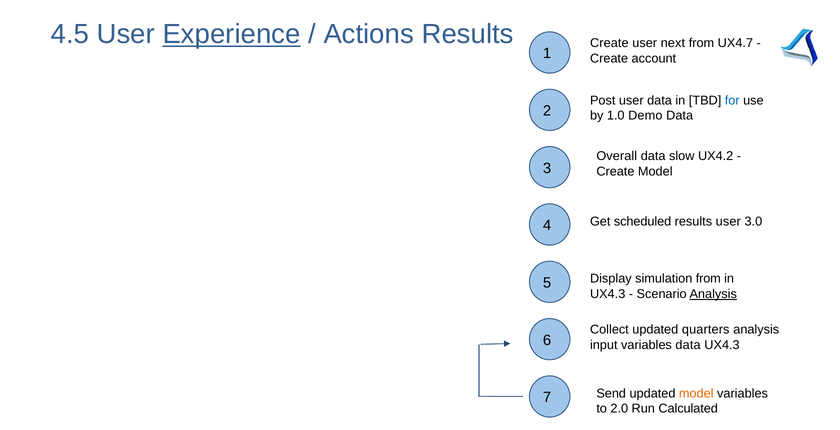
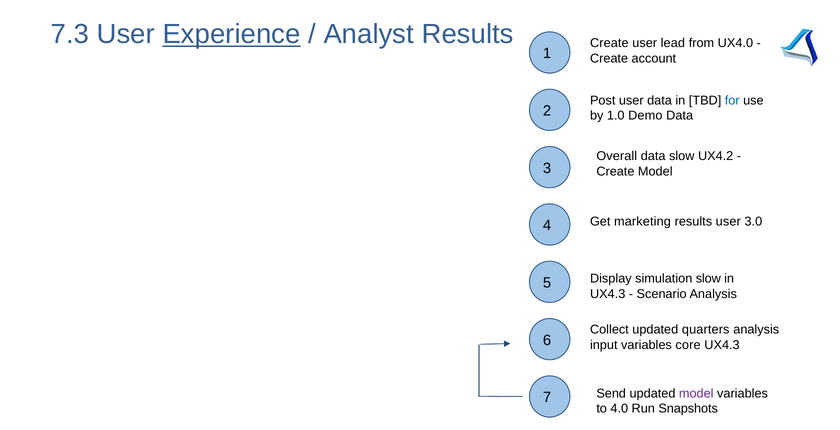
4.5: 4.5 -> 7.3
Actions: Actions -> Analyst
next: next -> lead
UX4.7: UX4.7 -> UX4.0
scheduled: scheduled -> marketing
simulation from: from -> slow
Analysis at (713, 294) underline: present -> none
variables data: data -> core
model at (696, 393) colour: orange -> purple
2.0: 2.0 -> 4.0
Calculated: Calculated -> Snapshots
